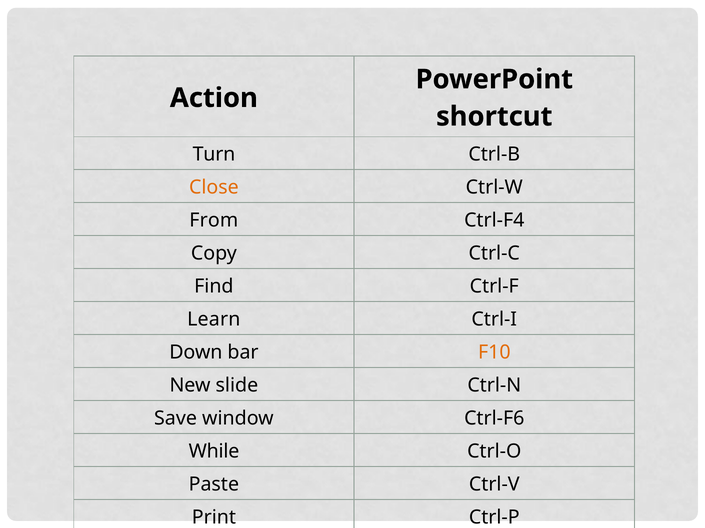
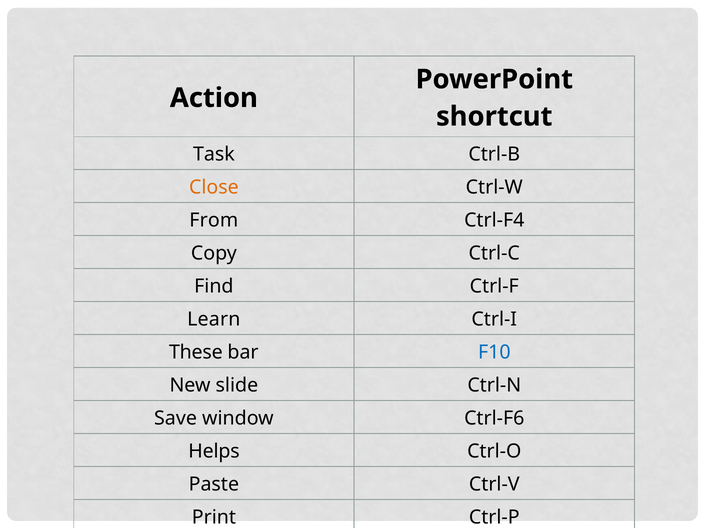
Turn: Turn -> Task
Down: Down -> These
F10 colour: orange -> blue
While: While -> Helps
